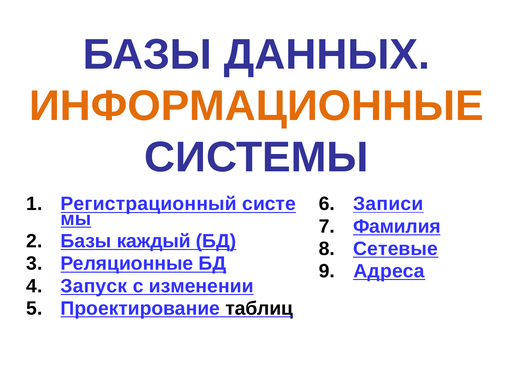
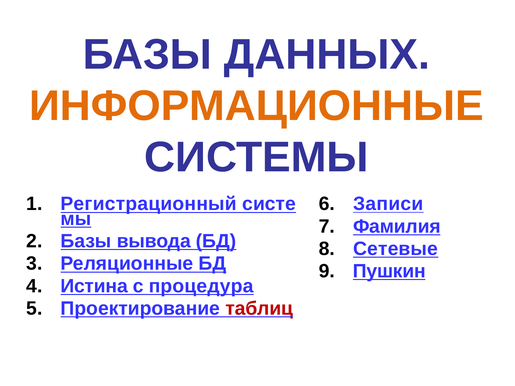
каждый: каждый -> вывода
Адреса: Адреса -> Пушкин
Запуск: Запуск -> Истина
изменении: изменении -> процедура
таблиц colour: black -> red
